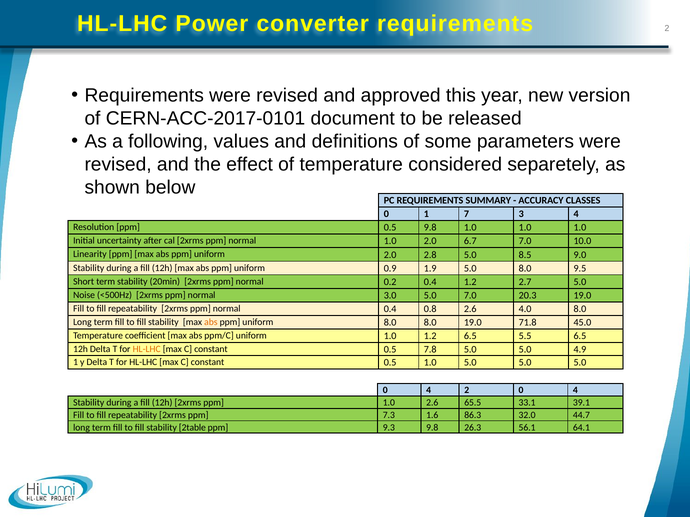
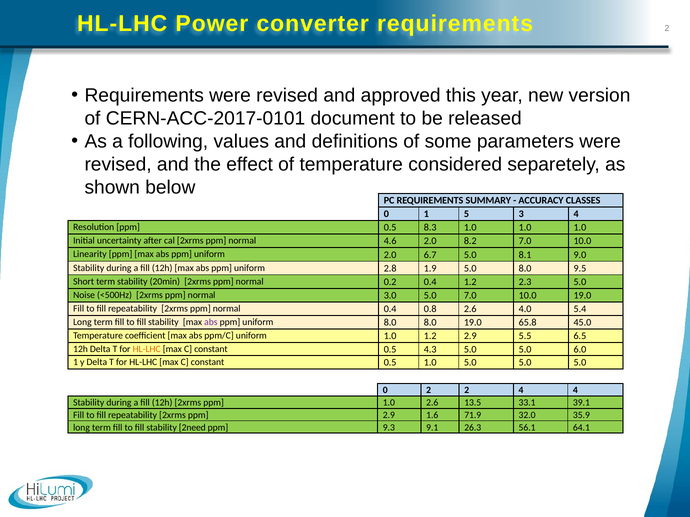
7: 7 -> 5
0.5 9.8: 9.8 -> 8.3
normal 1.0: 1.0 -> 4.6
6.7: 6.7 -> 8.2
2.8: 2.8 -> 6.7
8.5: 8.5 -> 8.1
0.9: 0.9 -> 2.8
2.7: 2.7 -> 2.3
5.0 7.0 20.3: 20.3 -> 10.0
4.0 8.0: 8.0 -> 5.4
abs at (211, 322) colour: orange -> purple
71.8: 71.8 -> 65.8
1.2 6.5: 6.5 -> 2.9
7.8: 7.8 -> 4.3
4.9: 4.9 -> 6.0
4 at (429, 390): 4 -> 2
2 0: 0 -> 4
65.5: 65.5 -> 13.5
ppm 7.3: 7.3 -> 2.9
86.3: 86.3 -> 71.9
44.7: 44.7 -> 35.9
2table: 2table -> 2need
9.3 9.8: 9.8 -> 9.1
